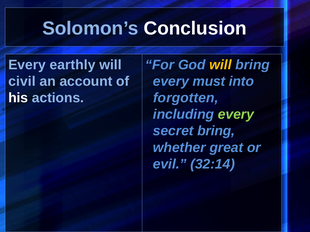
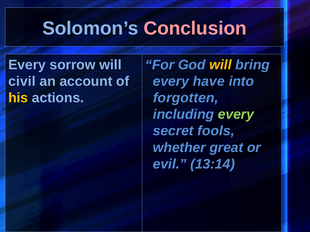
Conclusion colour: white -> pink
earthly: earthly -> sorrow
must: must -> have
his colour: white -> yellow
secret bring: bring -> fools
32:14: 32:14 -> 13:14
